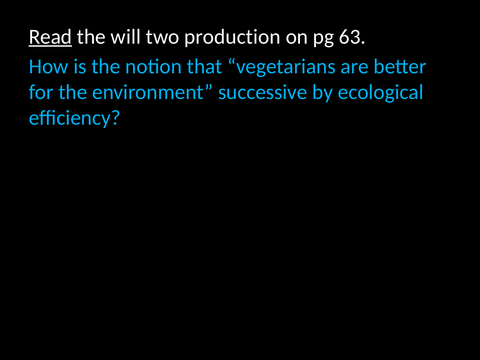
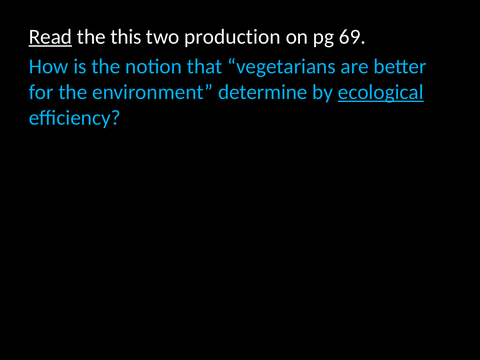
will: will -> this
63: 63 -> 69
successive: successive -> determine
ecological underline: none -> present
